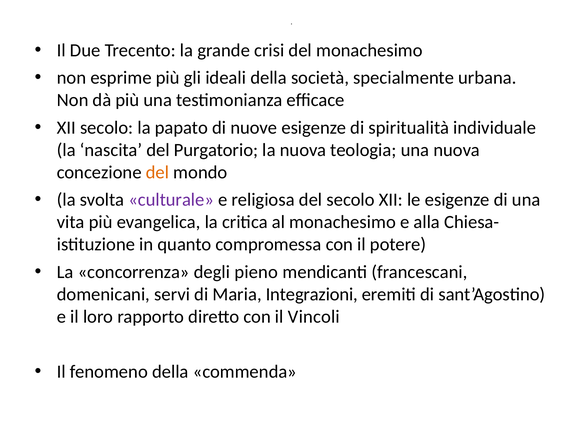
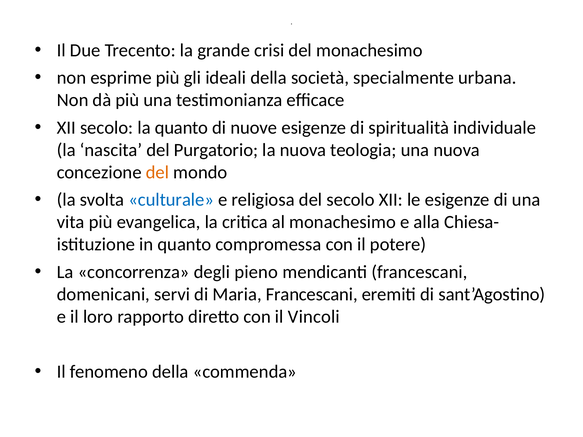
la papato: papato -> quanto
culturale colour: purple -> blue
Maria Integrazioni: Integrazioni -> Francescani
